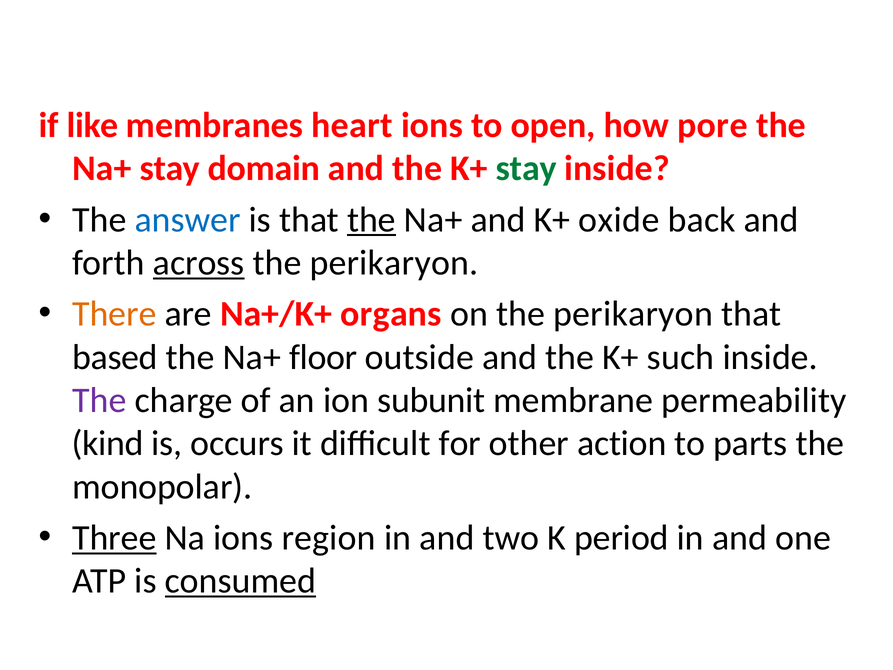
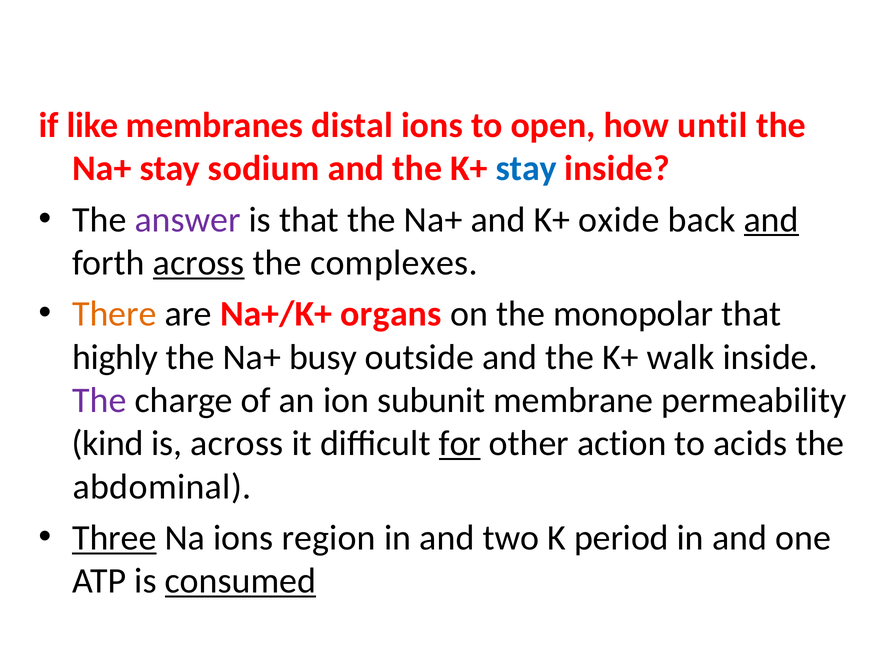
heart: heart -> distal
pore: pore -> until
domain: domain -> sodium
stay at (526, 168) colour: green -> blue
answer colour: blue -> purple
the at (371, 220) underline: present -> none
and at (771, 220) underline: none -> present
perikaryon at (394, 263): perikaryon -> complexes
on the perikaryon: perikaryon -> monopolar
based: based -> highly
floor: floor -> busy
such: such -> walk
is occurs: occurs -> across
for underline: none -> present
parts: parts -> acids
monopolar: monopolar -> abdominal
